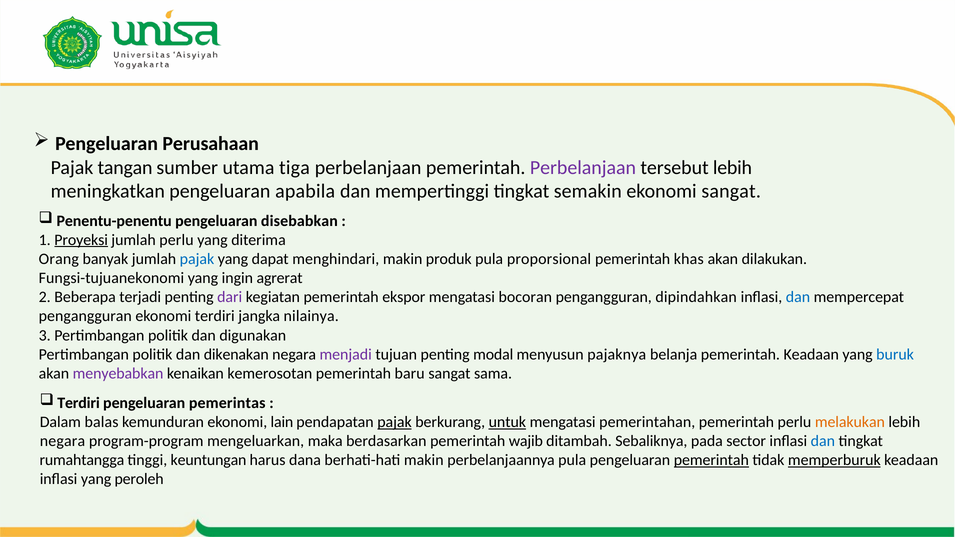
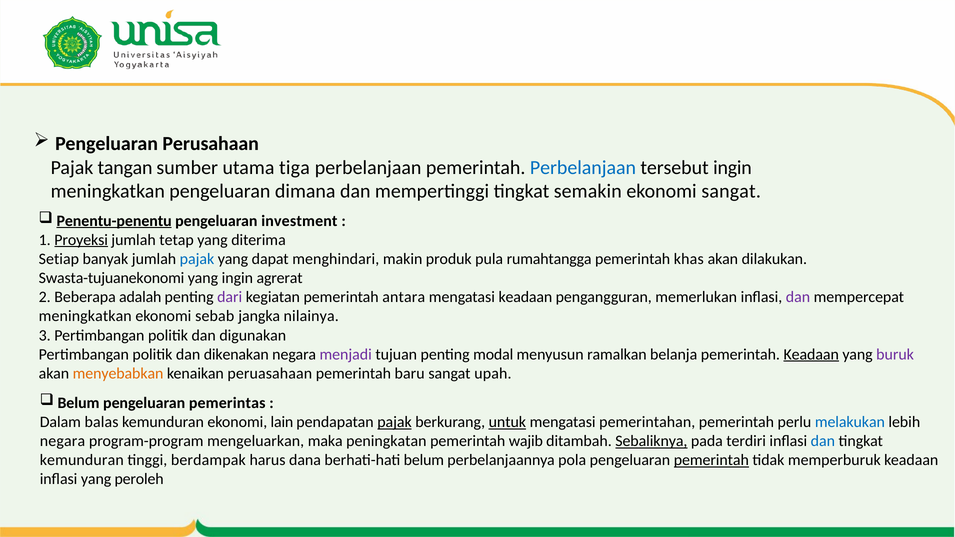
Perbelanjaan at (583, 168) colour: purple -> blue
tersebut lebih: lebih -> ingin
apabila: apabila -> dimana
Penentu-penentu underline: none -> present
disebabkan: disebabkan -> investment
jumlah perlu: perlu -> tetap
Orang: Orang -> Setiap
proporsional: proporsional -> rumahtangga
Fungsi-tujuanekonomi: Fungsi-tujuanekonomi -> Swasta-tujuanekonomi
terjadi: terjadi -> adalah
ekspor: ekspor -> antara
mengatasi bocoran: bocoran -> keadaan
dipindahkan: dipindahkan -> memerlukan
dan at (798, 297) colour: blue -> purple
pengangguran at (85, 316): pengangguran -> meningkatkan
ekonomi terdiri: terdiri -> sebab
pajaknya: pajaknya -> ramalkan
Keadaan at (811, 355) underline: none -> present
buruk colour: blue -> purple
menyebabkan colour: purple -> orange
kemerosotan: kemerosotan -> peruasahaan
sama: sama -> upah
Terdiri at (79, 403): Terdiri -> Belum
melakukan colour: orange -> blue
berdasarkan: berdasarkan -> peningkatan
Sebaliknya underline: none -> present
sector: sector -> terdiri
rumahtangga at (82, 460): rumahtangga -> kemunduran
keuntungan: keuntungan -> berdampak
berhati-hati makin: makin -> belum
perbelanjaannya pula: pula -> pola
memperburuk underline: present -> none
